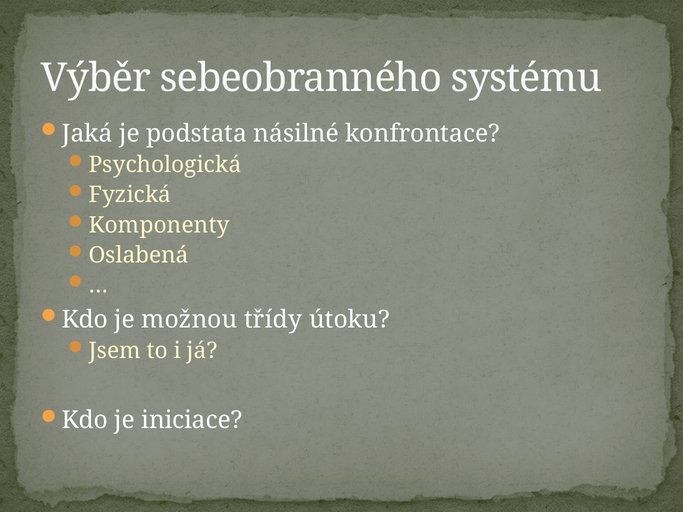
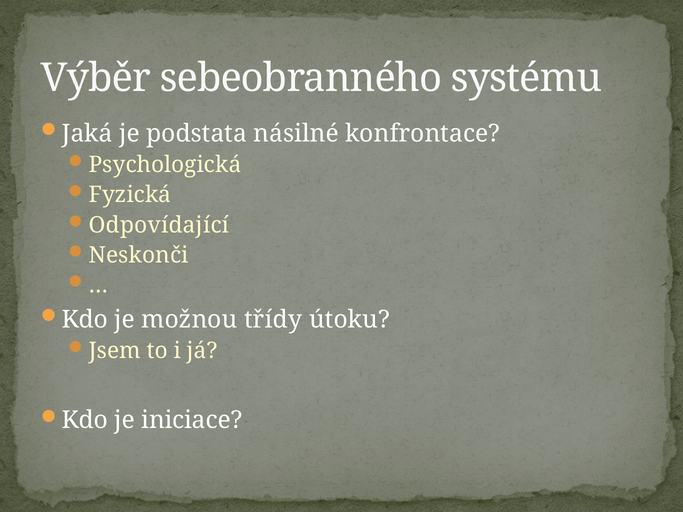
Komponenty: Komponenty -> Odpovídající
Oslabená: Oslabená -> Neskonči
